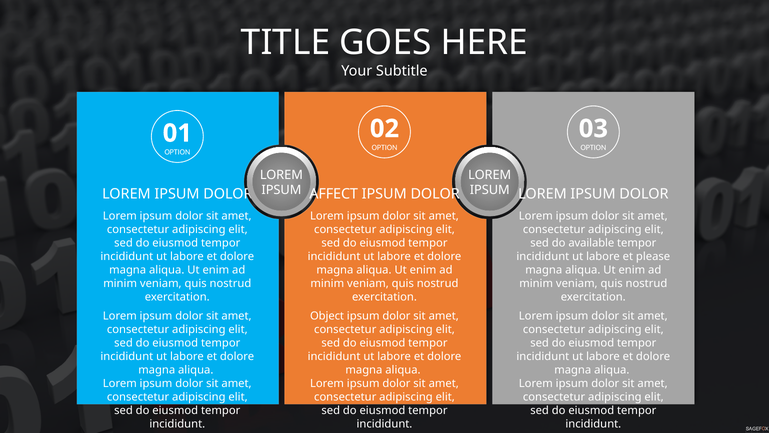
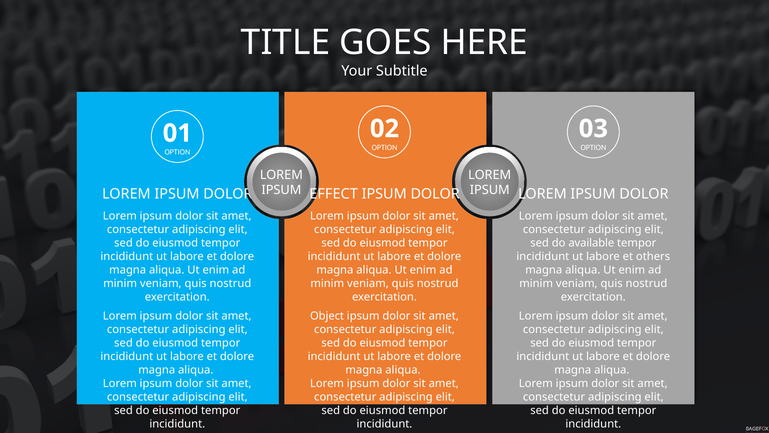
AFFECT: AFFECT -> EFFECT
please: please -> others
